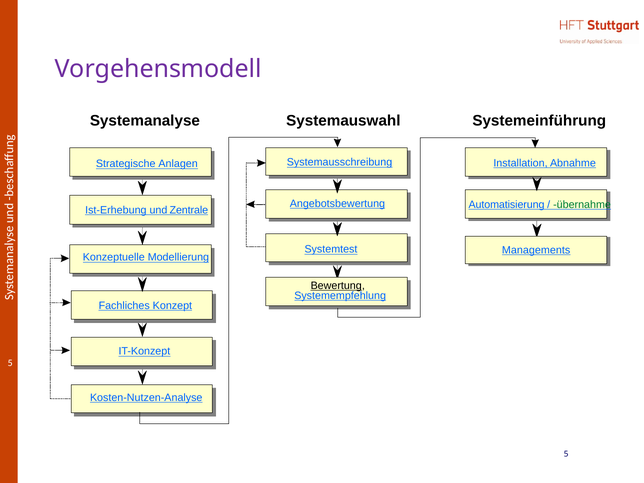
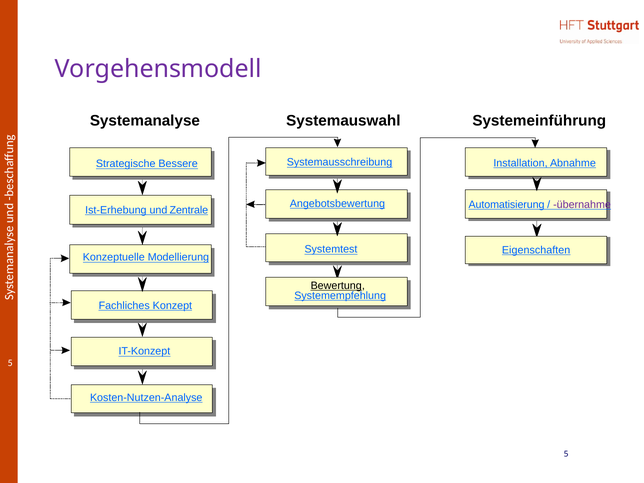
Anlagen: Anlagen -> Bessere
übernahme colour: green -> purple
Managements: Managements -> Eigenschaften
